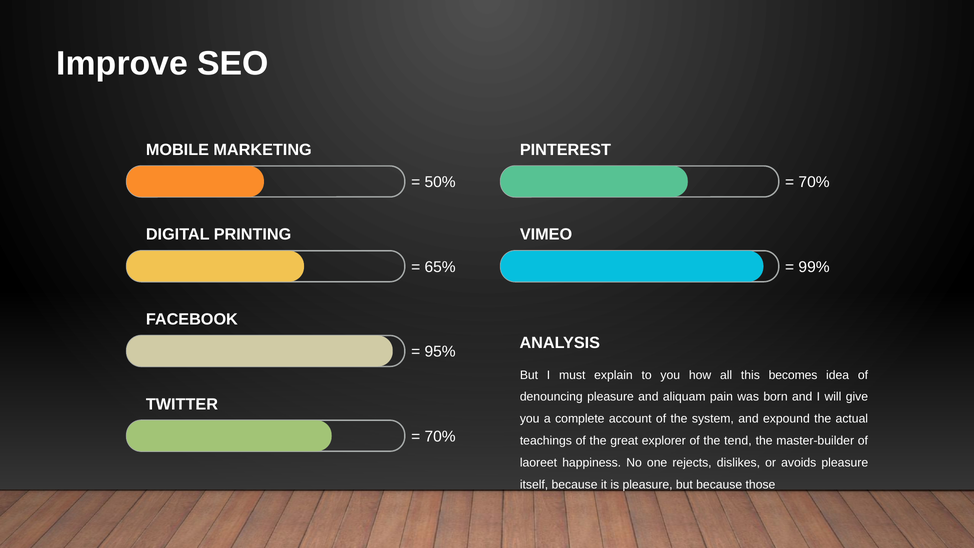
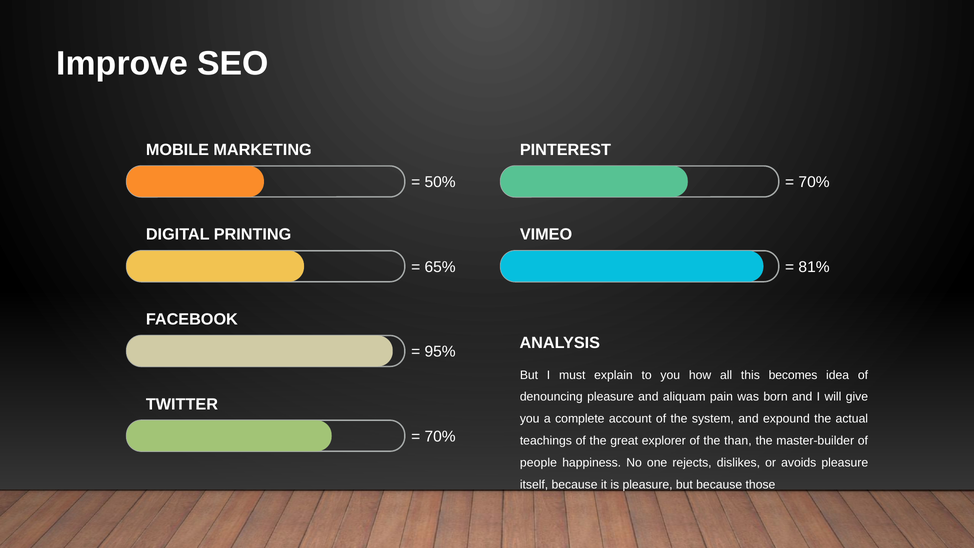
99%: 99% -> 81%
tend: tend -> than
laoreet: laoreet -> people
